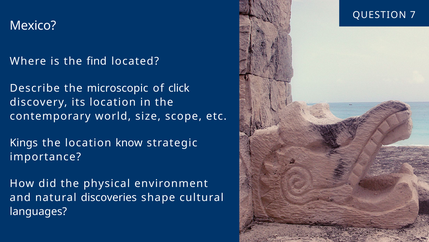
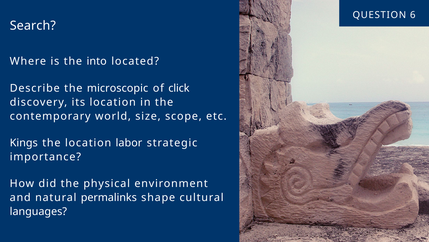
7: 7 -> 6
Mexico: Mexico -> Search
find: find -> into
know: know -> labor
discoveries: discoveries -> permalinks
